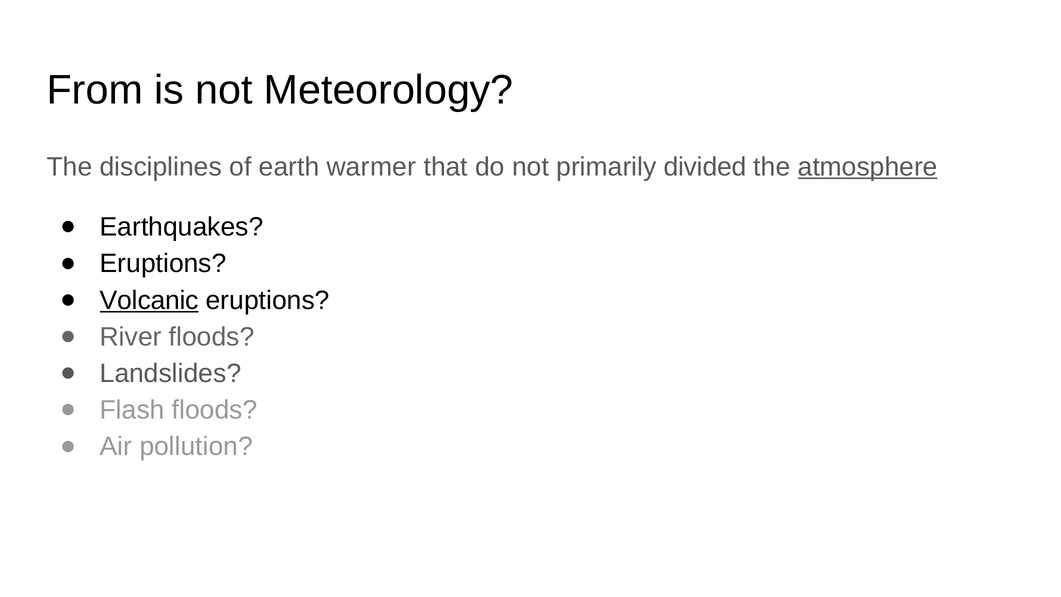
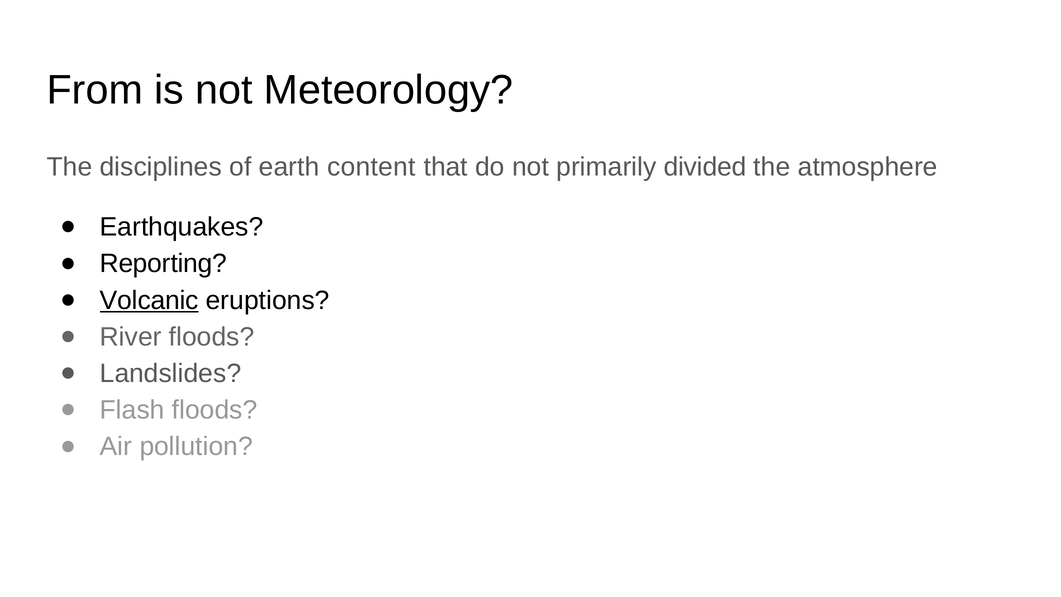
warmer: warmer -> content
atmosphere underline: present -> none
Eruptions at (163, 264): Eruptions -> Reporting
